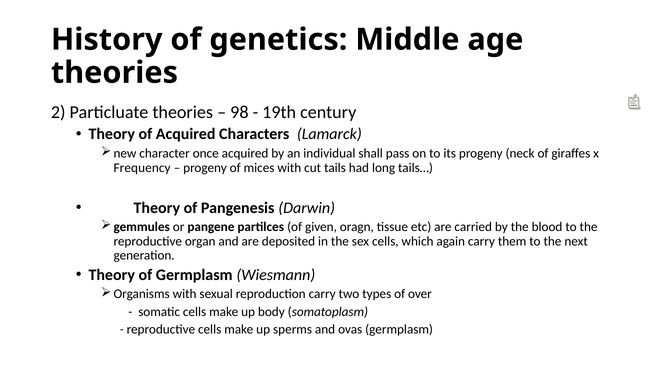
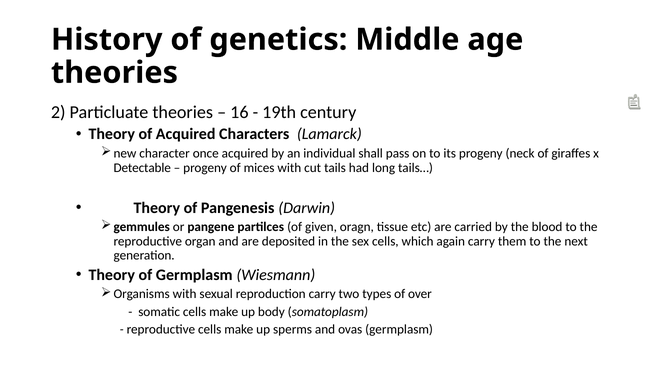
98: 98 -> 16
Frequency: Frequency -> Detectable
